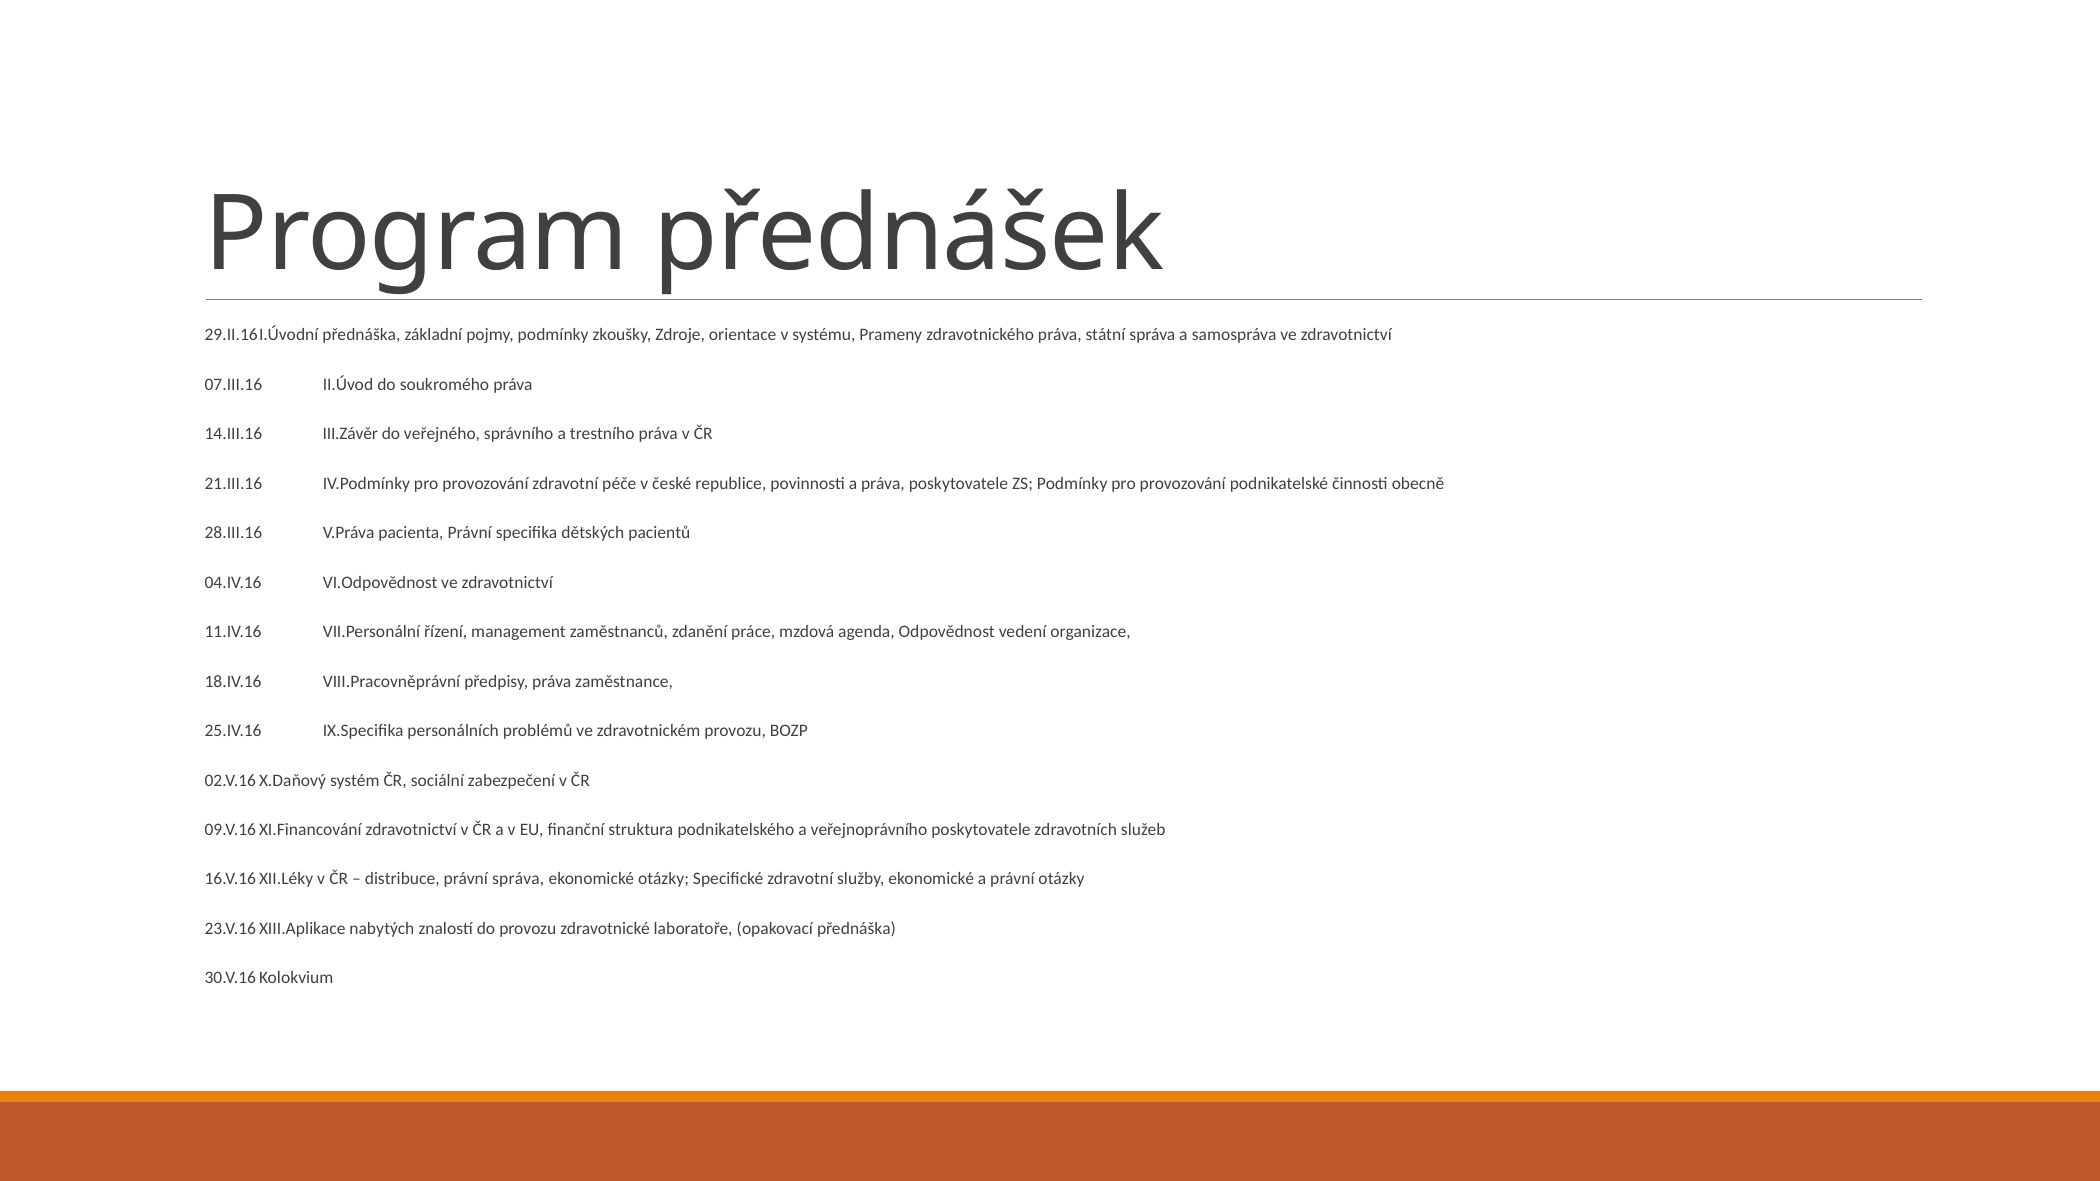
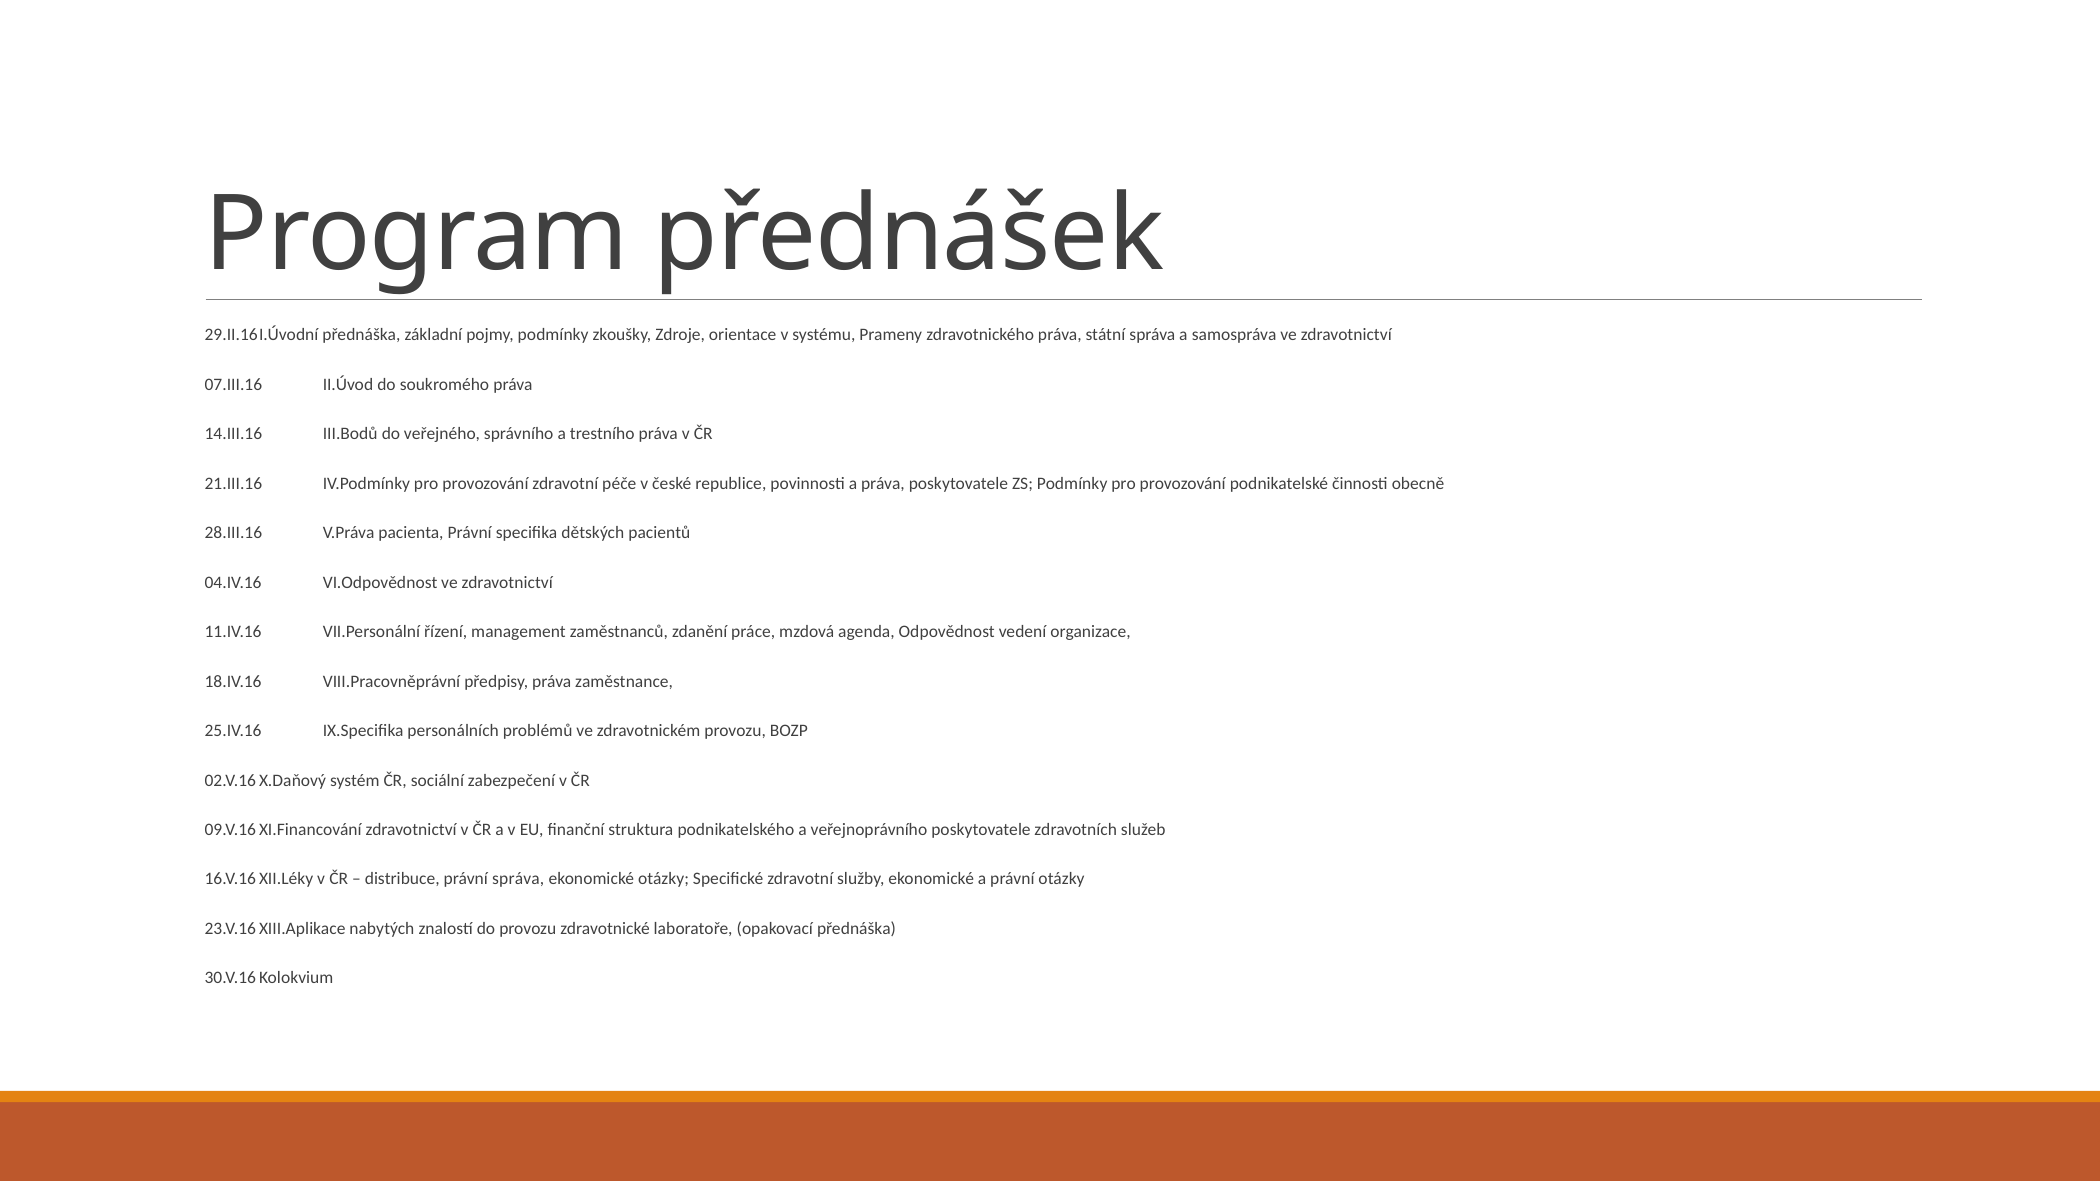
III.Závěr: III.Závěr -> III.Bodů
